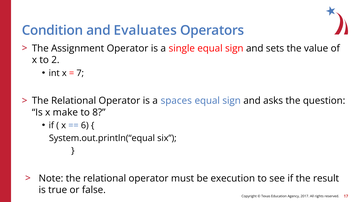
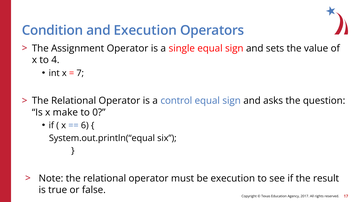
and Evaluates: Evaluates -> Execution
2: 2 -> 4
spaces: spaces -> control
8: 8 -> 0
